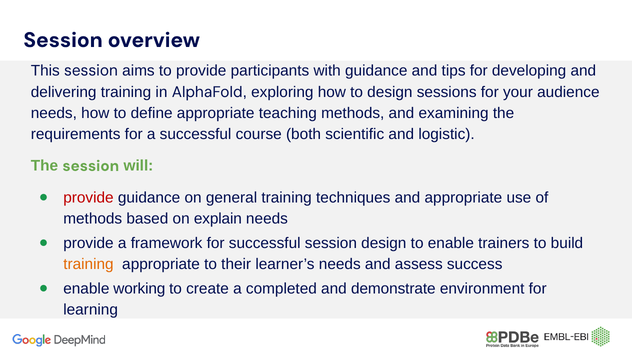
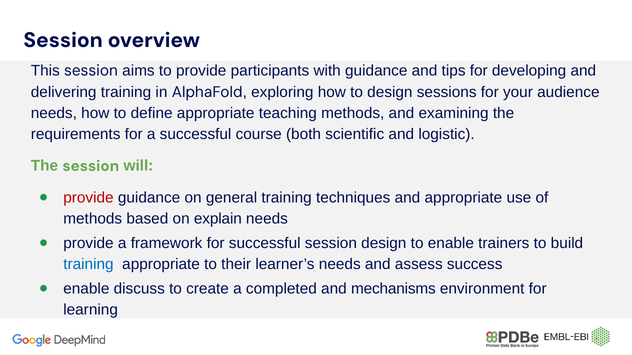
training at (88, 264) colour: orange -> blue
working: working -> discuss
demonstrate: demonstrate -> mechanisms
